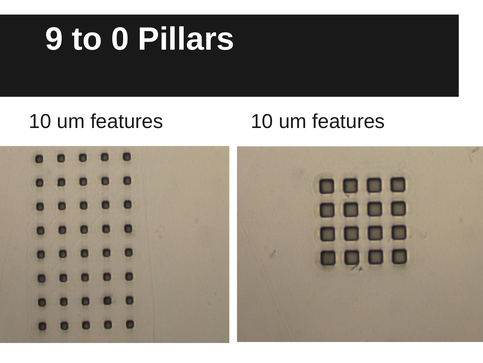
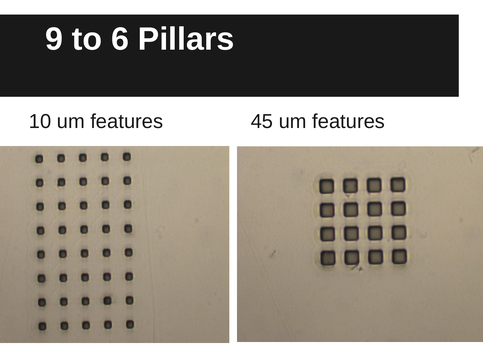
0: 0 -> 6
features 10: 10 -> 45
